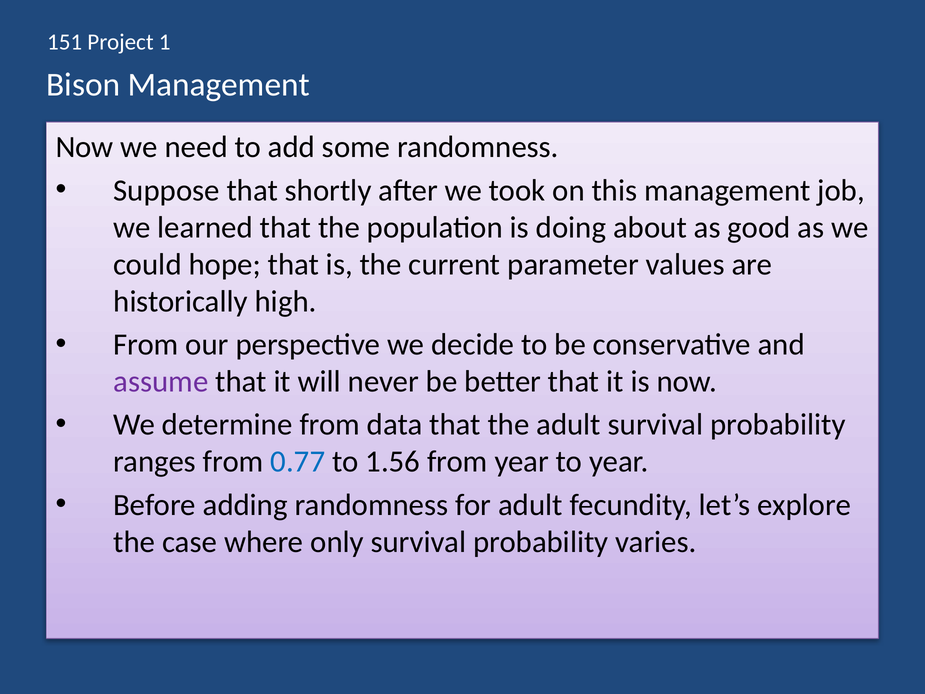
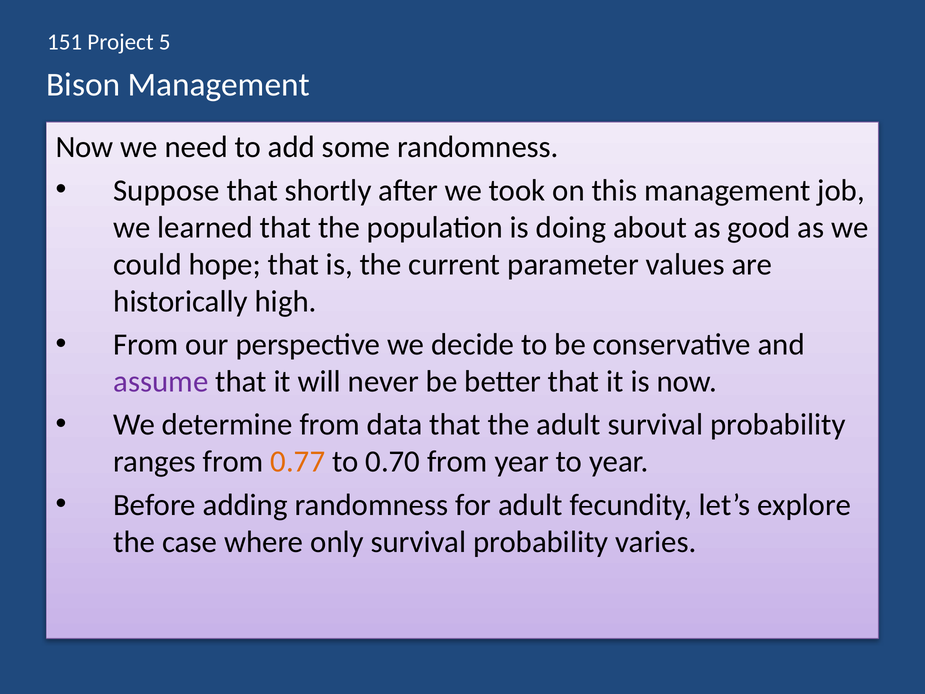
1: 1 -> 5
0.77 colour: blue -> orange
1.56: 1.56 -> 0.70
